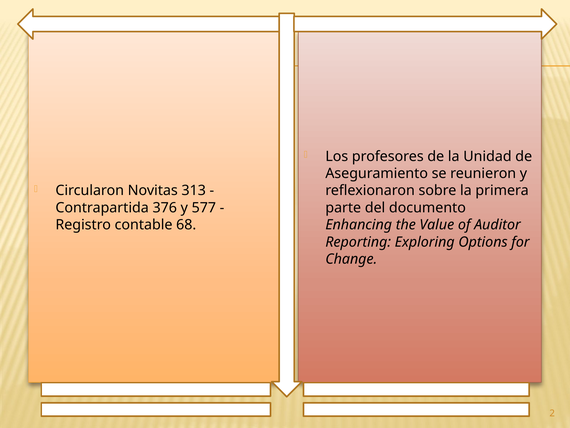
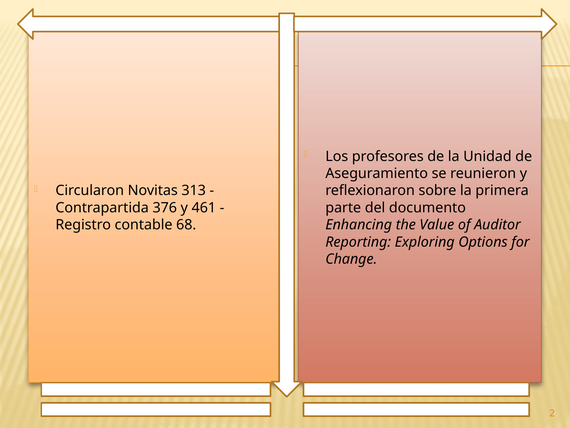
577: 577 -> 461
